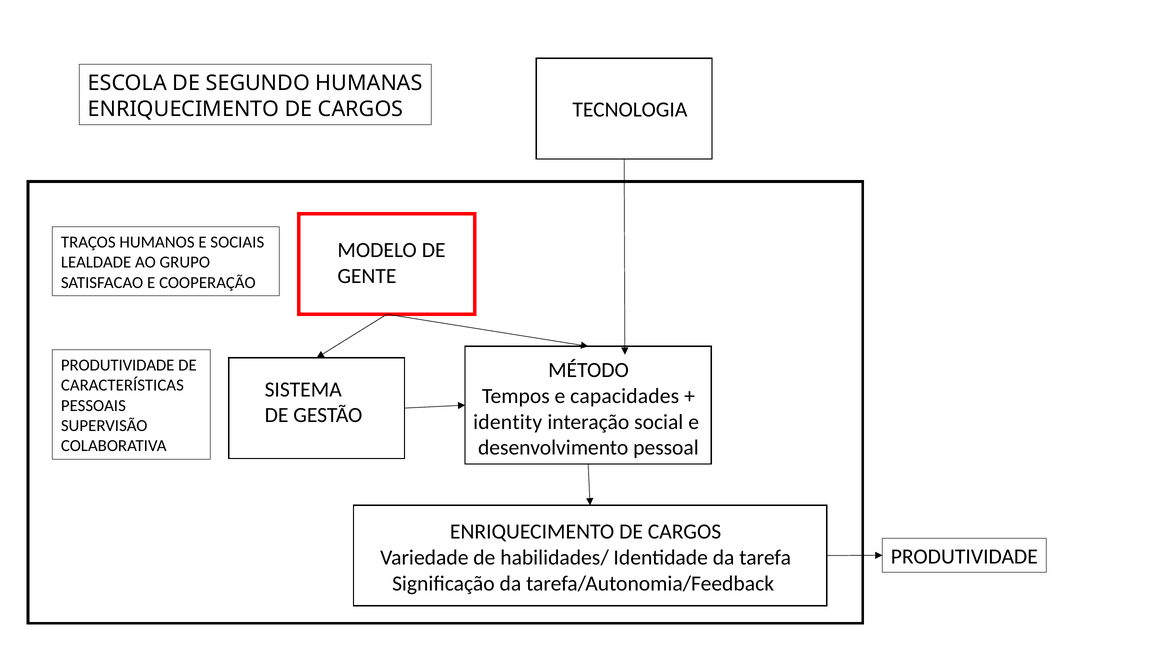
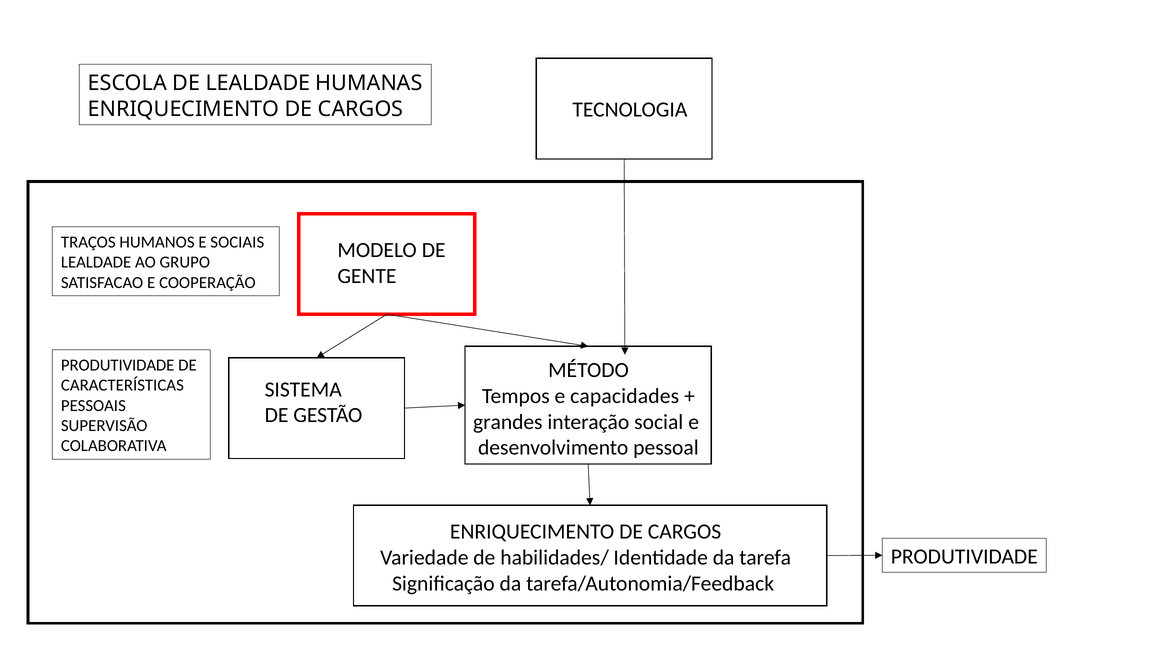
DE SEGUNDO: SEGUNDO -> LEALDADE
identity: identity -> grandes
